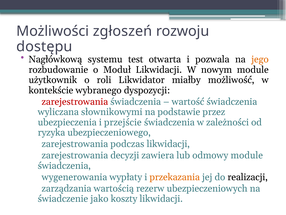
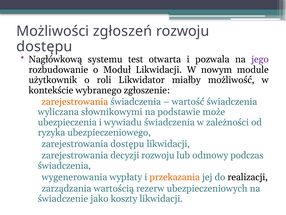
jego colour: orange -> purple
dyspozycji: dyspozycji -> zgłoszenie
zarejestrowania at (75, 101) colour: red -> orange
przez: przez -> może
przejście: przejście -> wywiadu
zarejestrowania podczas: podczas -> dostępu
decyzji zawiera: zawiera -> rozwoju
odmowy module: module -> podczas
